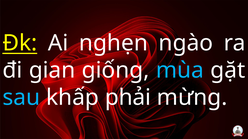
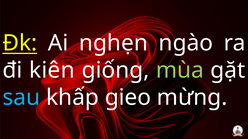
gian: gian -> kiên
mùa colour: light blue -> light green
phải: phải -> gieo
